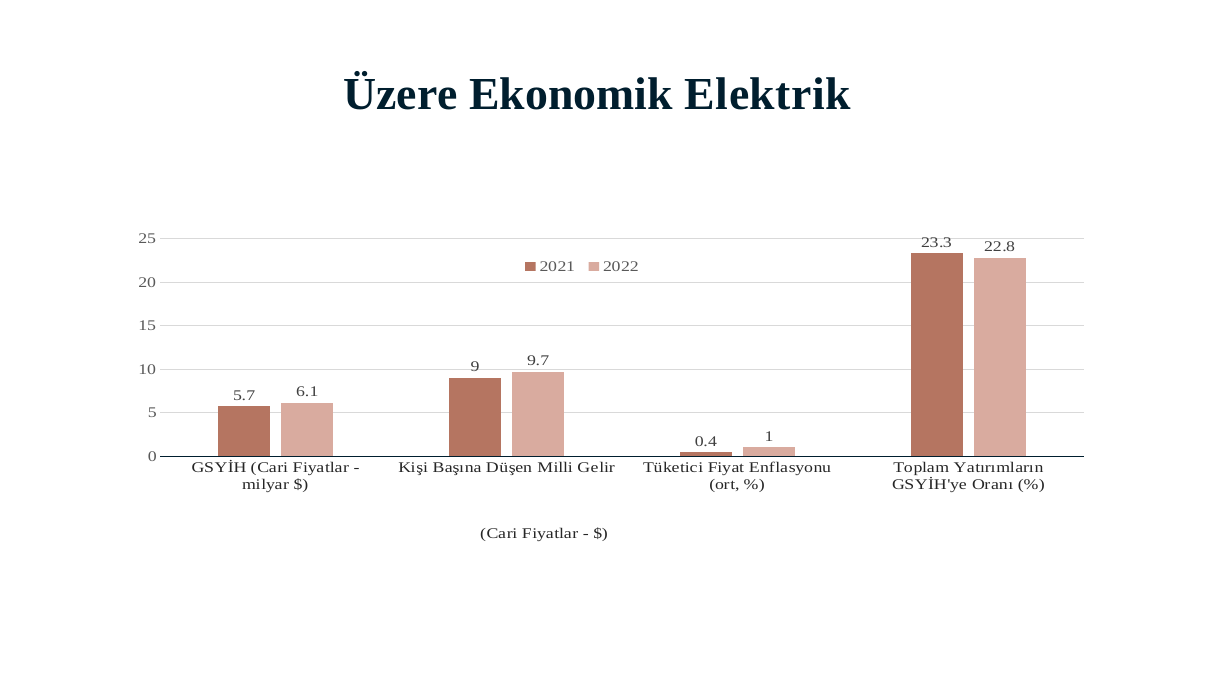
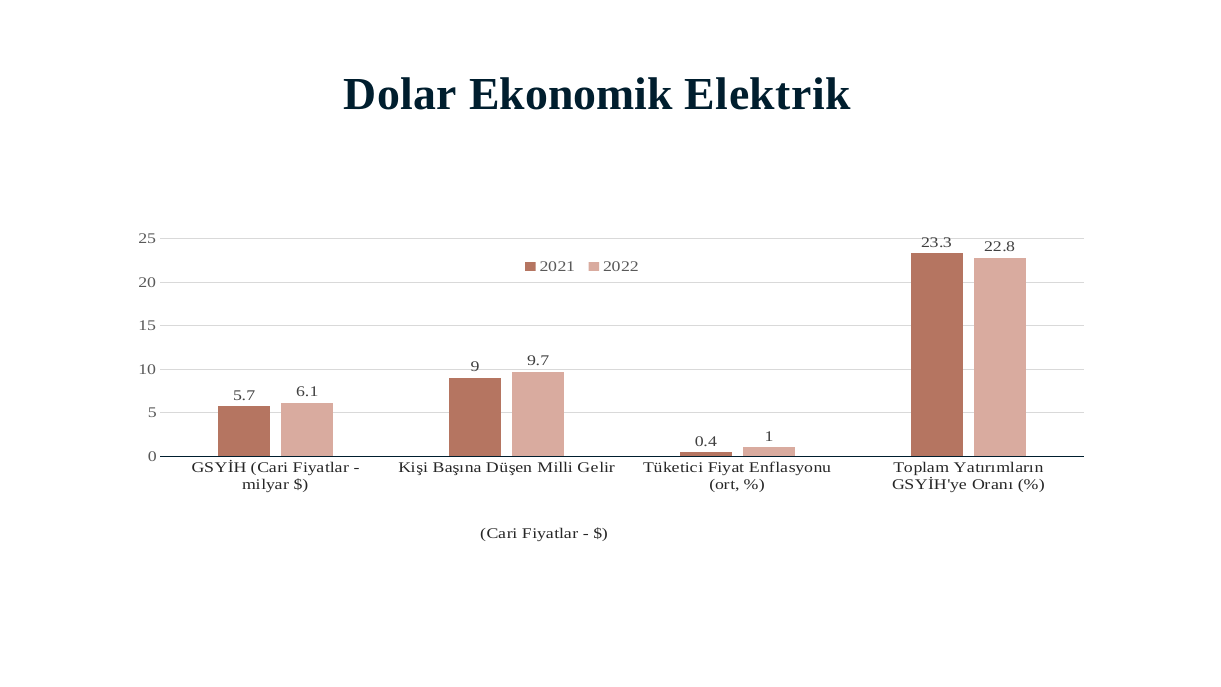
Üzere: Üzere -> Dolar
